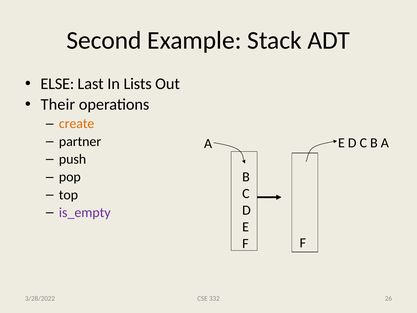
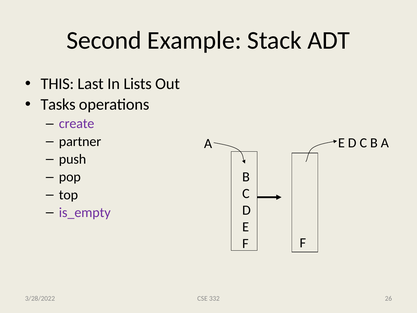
ELSE: ELSE -> THIS
Their: Their -> Tasks
create colour: orange -> purple
